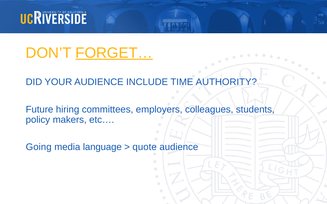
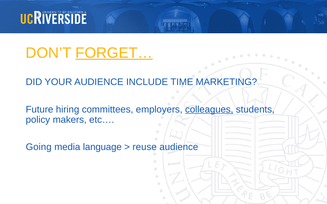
AUTHORITY: AUTHORITY -> MARKETING
colleagues underline: none -> present
quote: quote -> reuse
